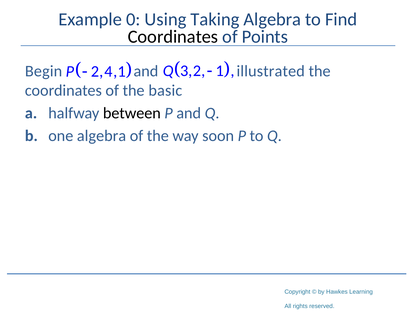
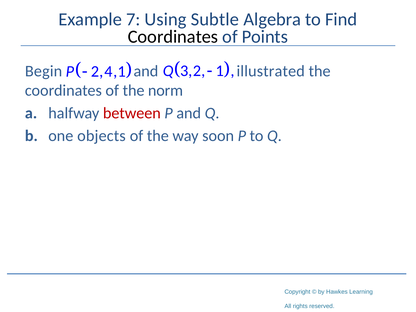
0: 0 -> 7
Taking: Taking -> Subtle
basic: basic -> norm
between colour: black -> red
one algebra: algebra -> objects
